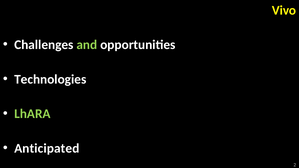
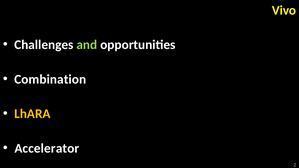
Technologies: Technologies -> Combination
LhARA colour: light green -> yellow
Anticipated: Anticipated -> Accelerator
